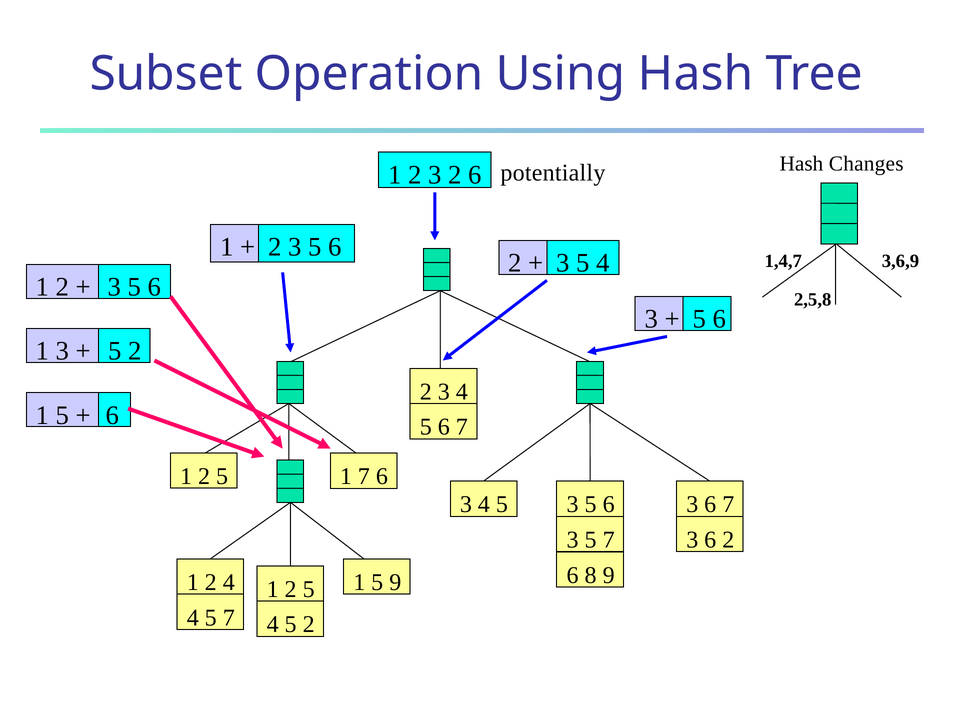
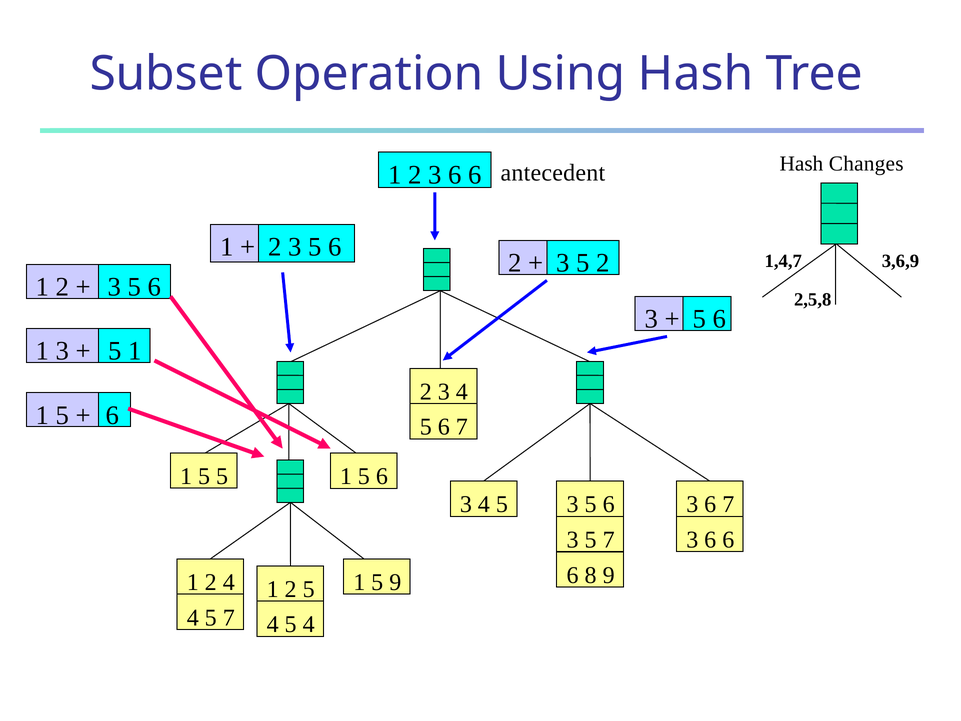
potentially: potentially -> antecedent
2 3 2: 2 -> 6
3 5 4: 4 -> 2
2 at (135, 351): 2 -> 1
2 at (204, 476): 2 -> 5
5 1 7: 7 -> 5
2 at (728, 540): 2 -> 6
4 5 2: 2 -> 4
